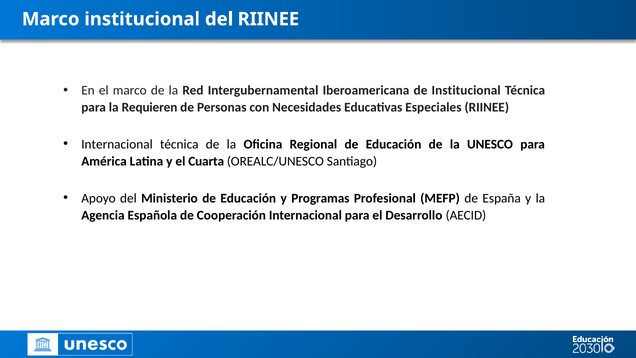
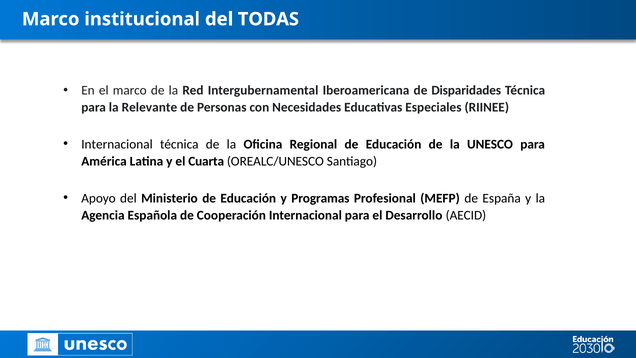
del RIINEE: RIINEE -> TODAS
de Institucional: Institucional -> Disparidades
Requieren: Requieren -> Relevante
